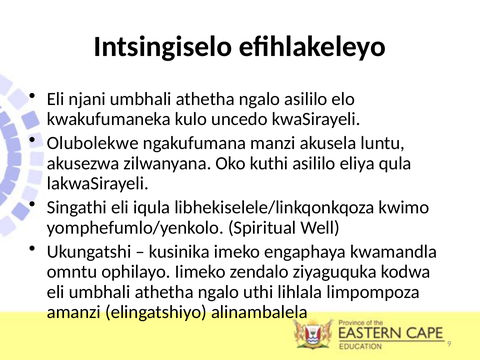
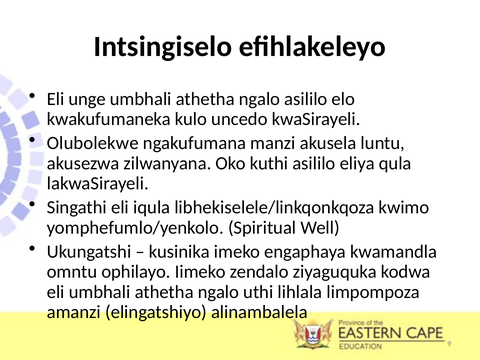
njani: njani -> unge
